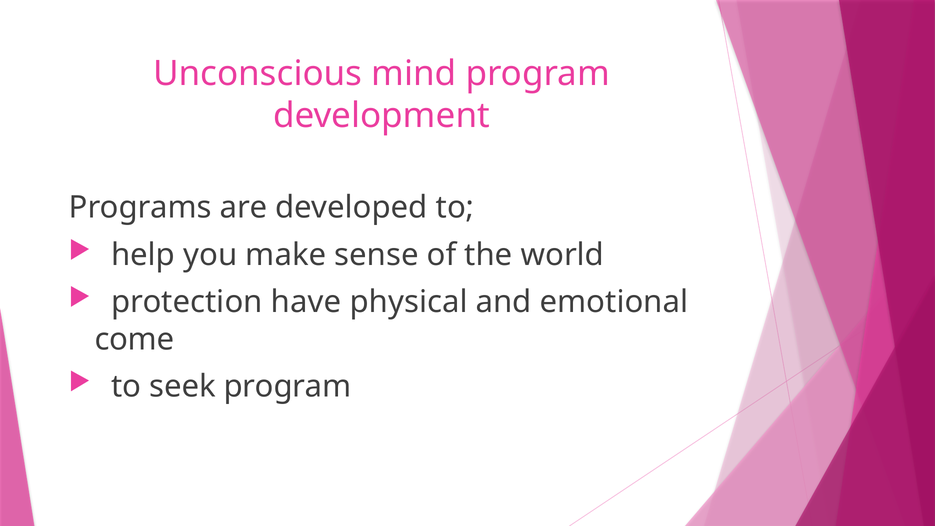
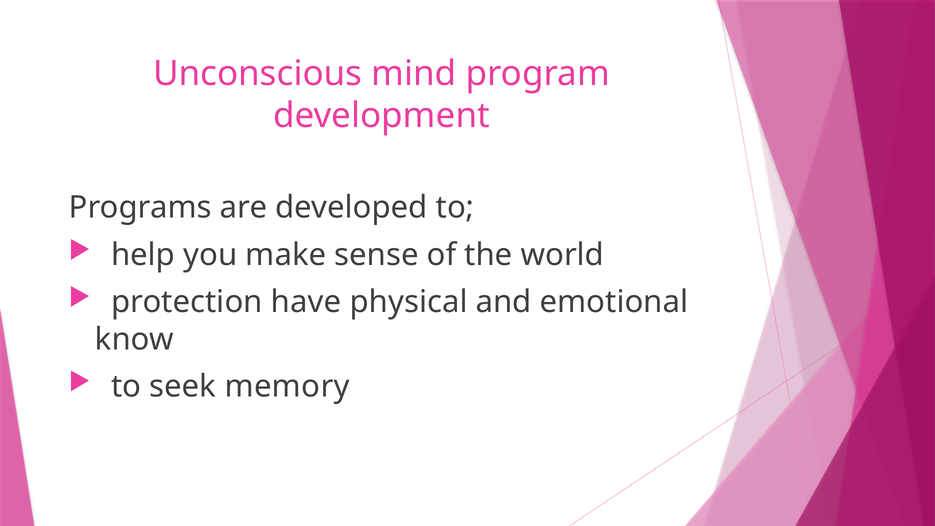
come: come -> know
seek program: program -> memory
